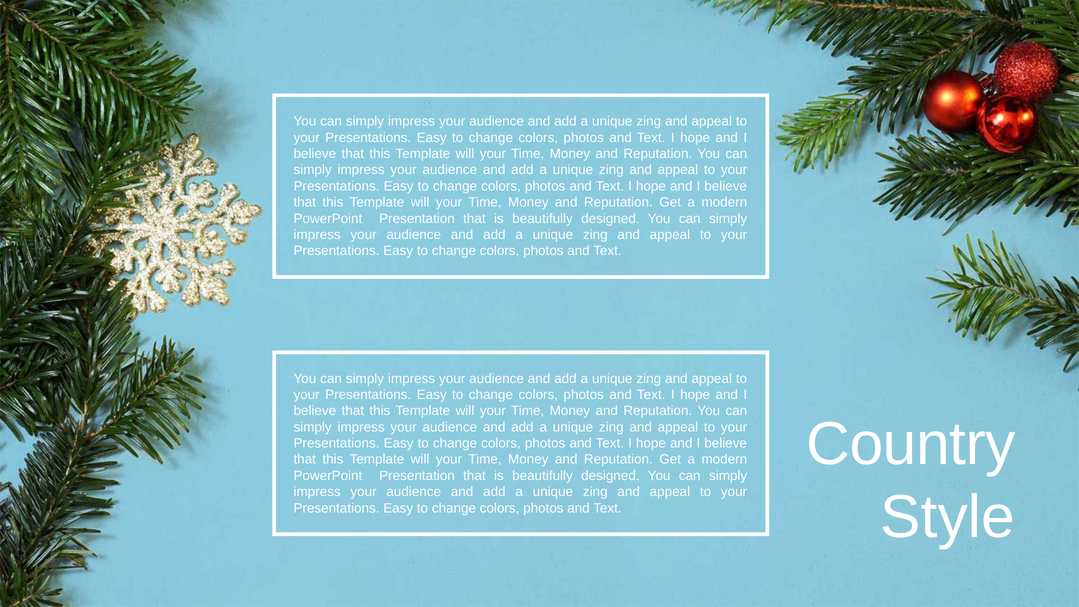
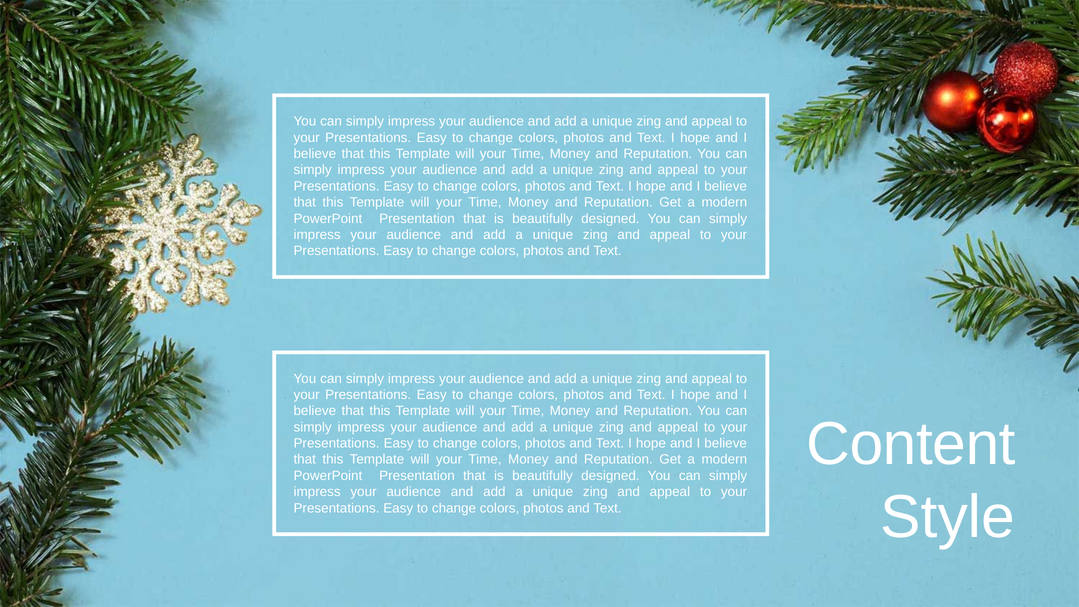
Country: Country -> Content
